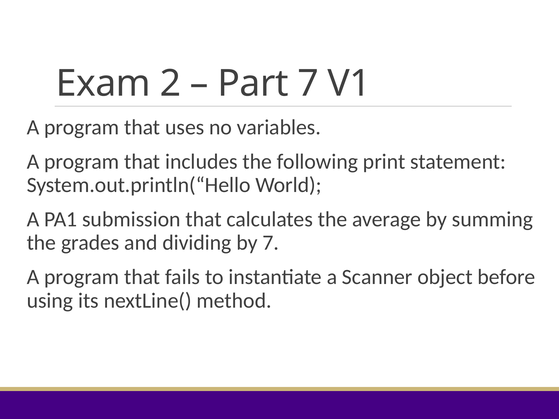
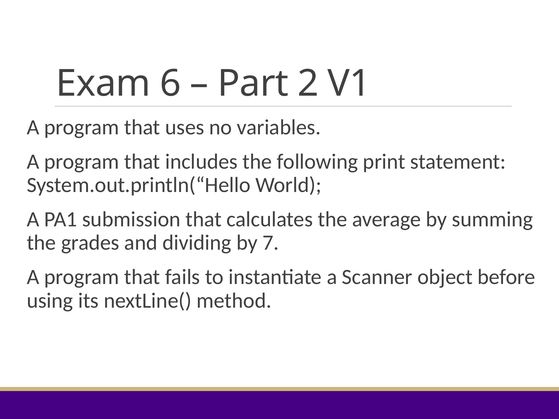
2: 2 -> 6
Part 7: 7 -> 2
